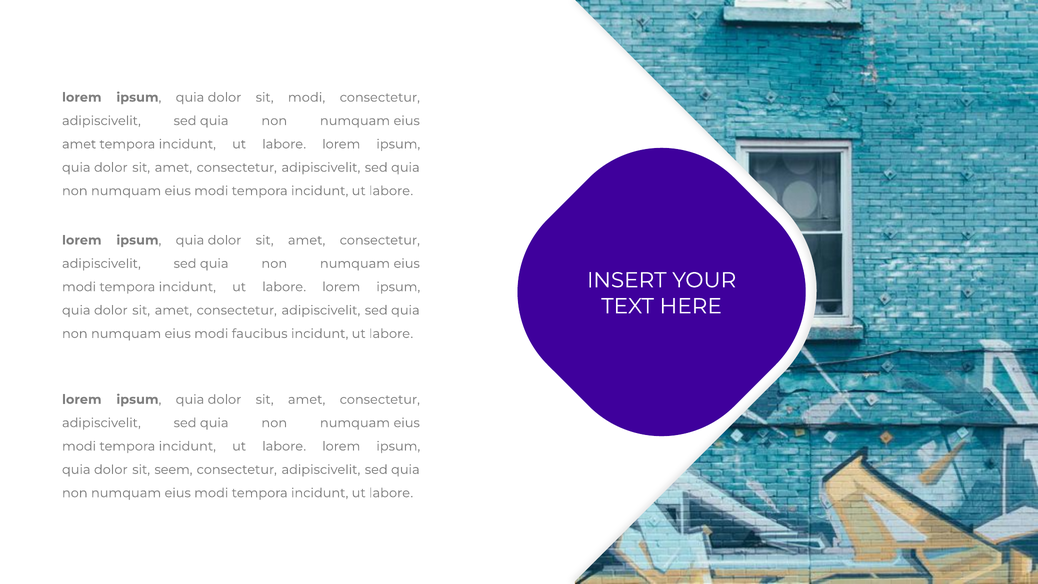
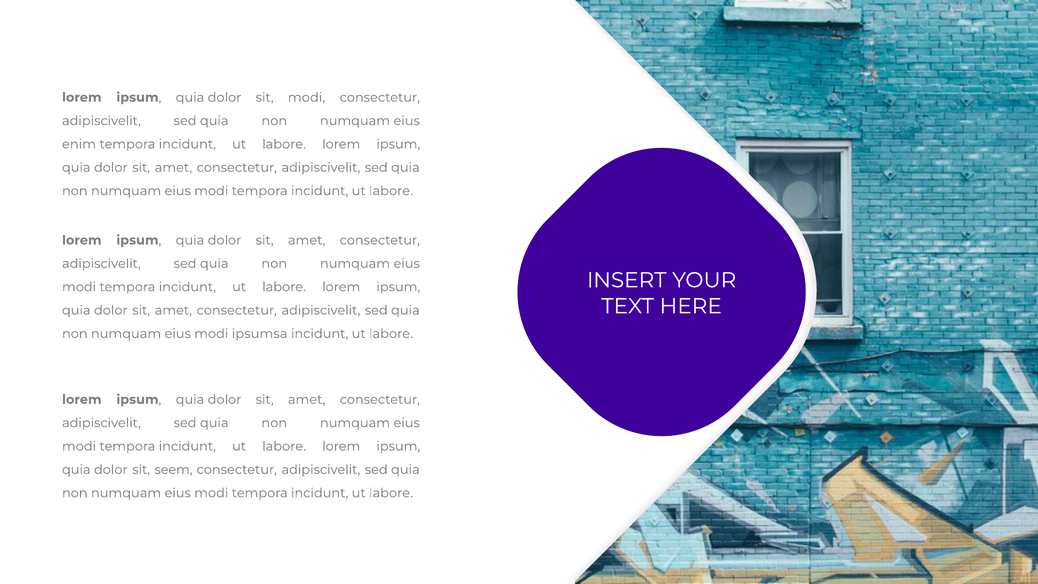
amet at (79, 144): amet -> enim
faucibus: faucibus -> ipsumsa
